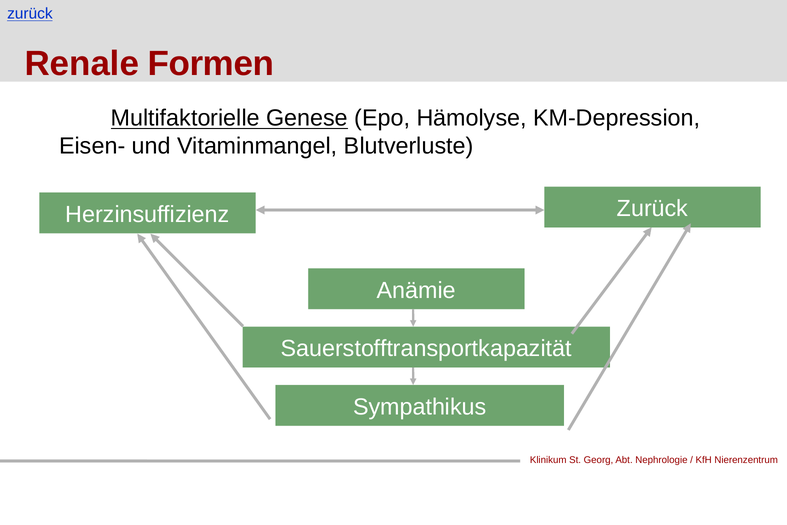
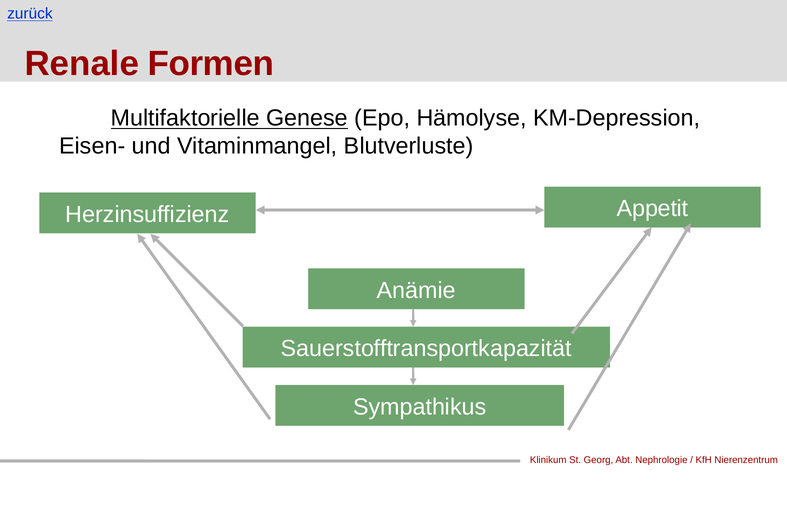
Herzinsuffizienz Zurück: Zurück -> Appetit
